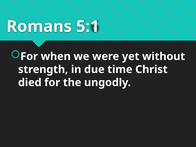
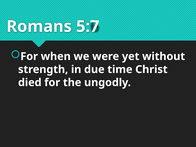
5:1: 5:1 -> 5:7
